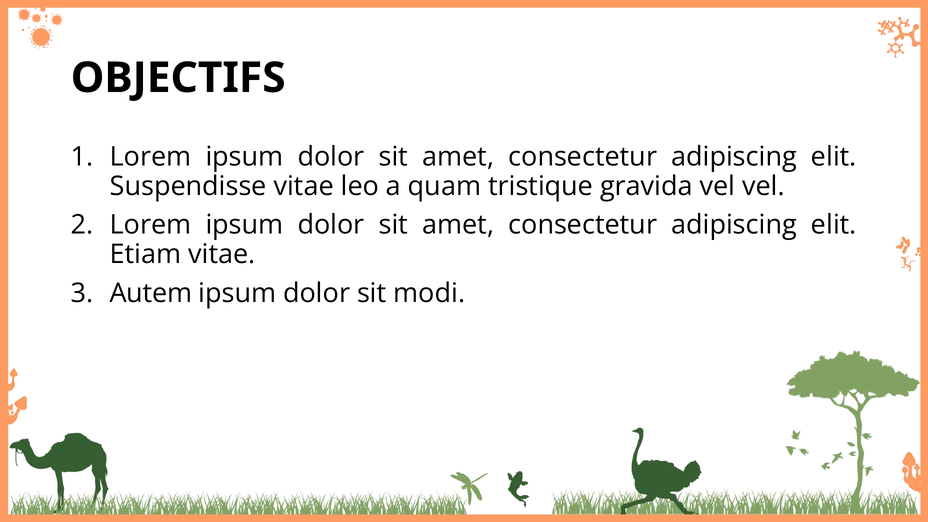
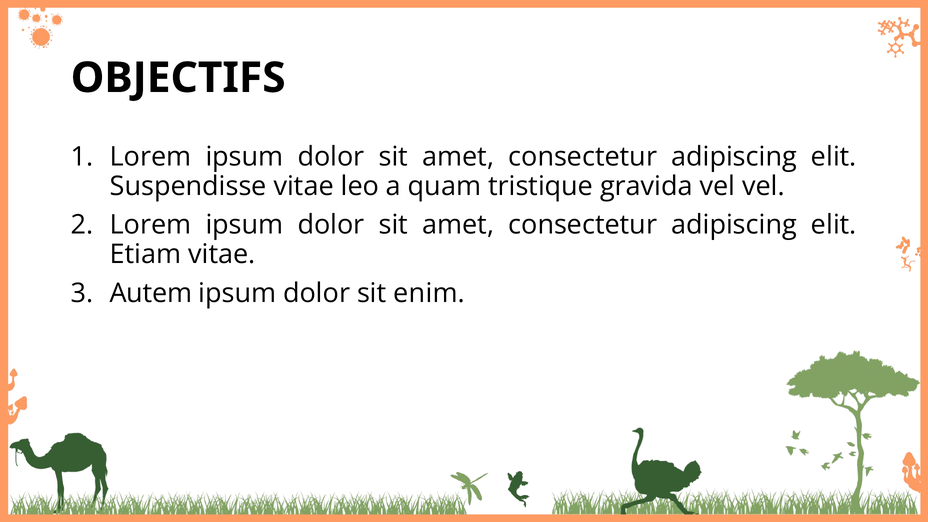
modi: modi -> enim
